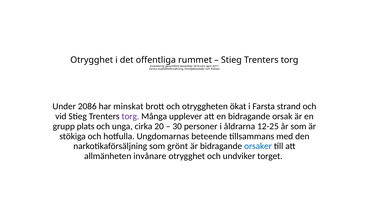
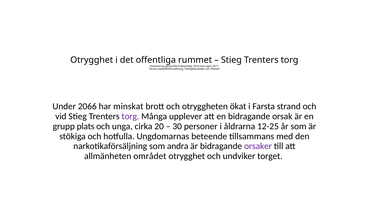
2086: 2086 -> 2066
grönt: grönt -> andra
orsaker colour: blue -> purple
invånare: invånare -> området
